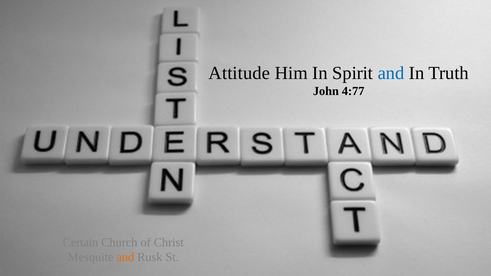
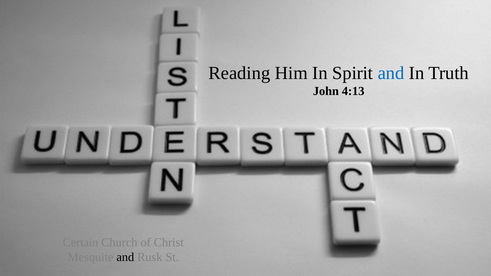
Attitude: Attitude -> Reading
4:77: 4:77 -> 4:13
and at (125, 257) colour: orange -> black
